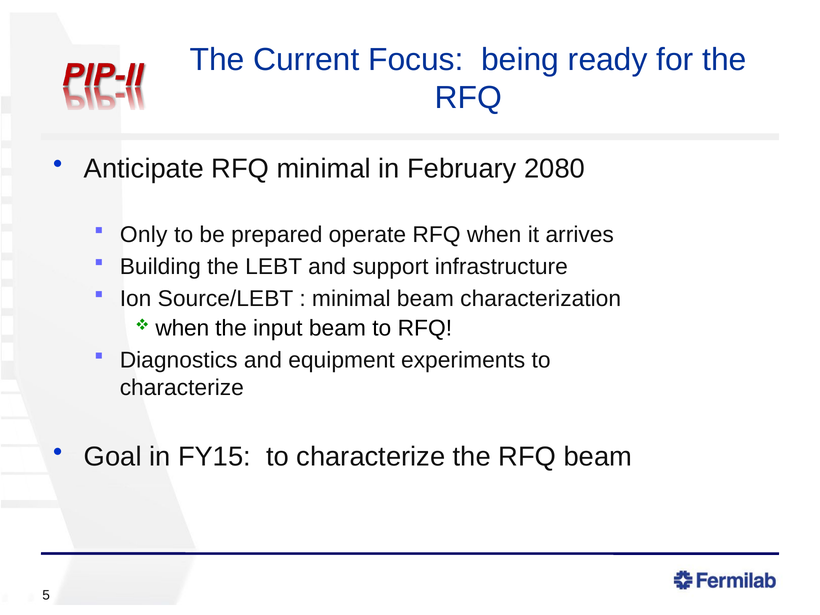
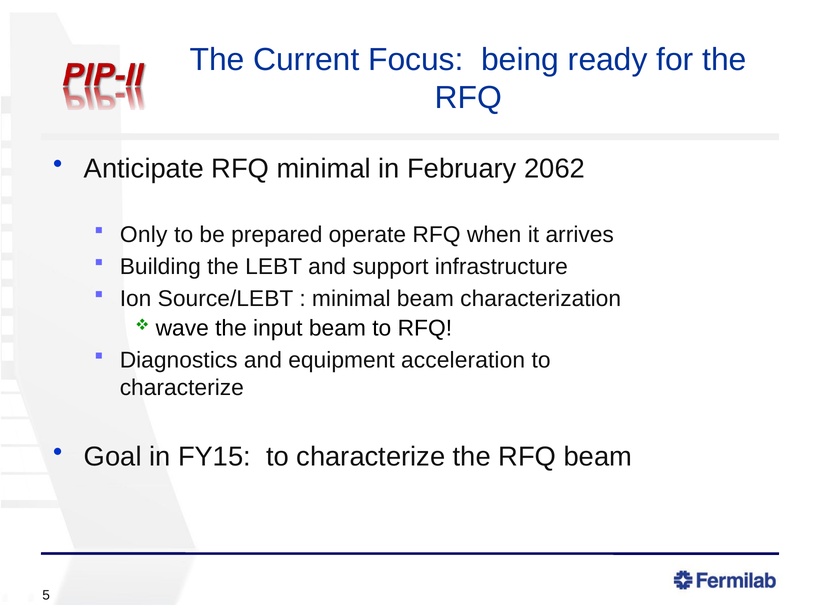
2080: 2080 -> 2062
when at (182, 328): when -> wave
experiments: experiments -> acceleration
